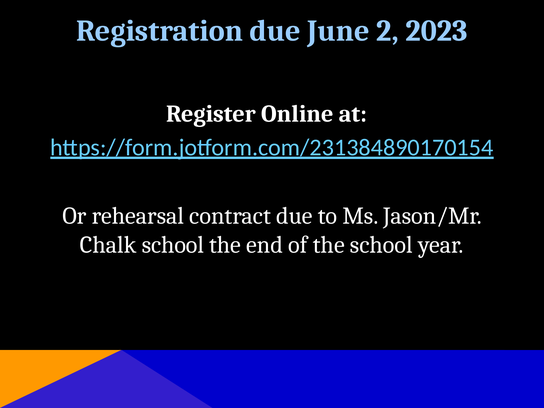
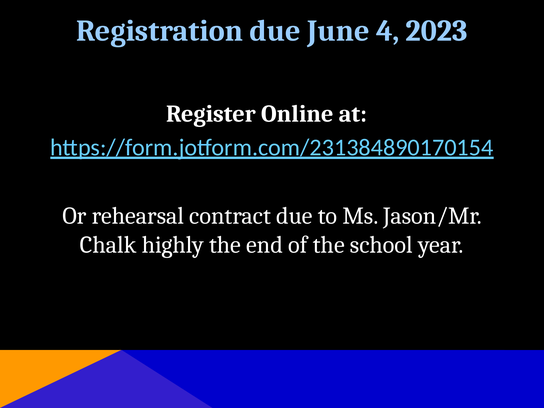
2: 2 -> 4
Chalk school: school -> highly
